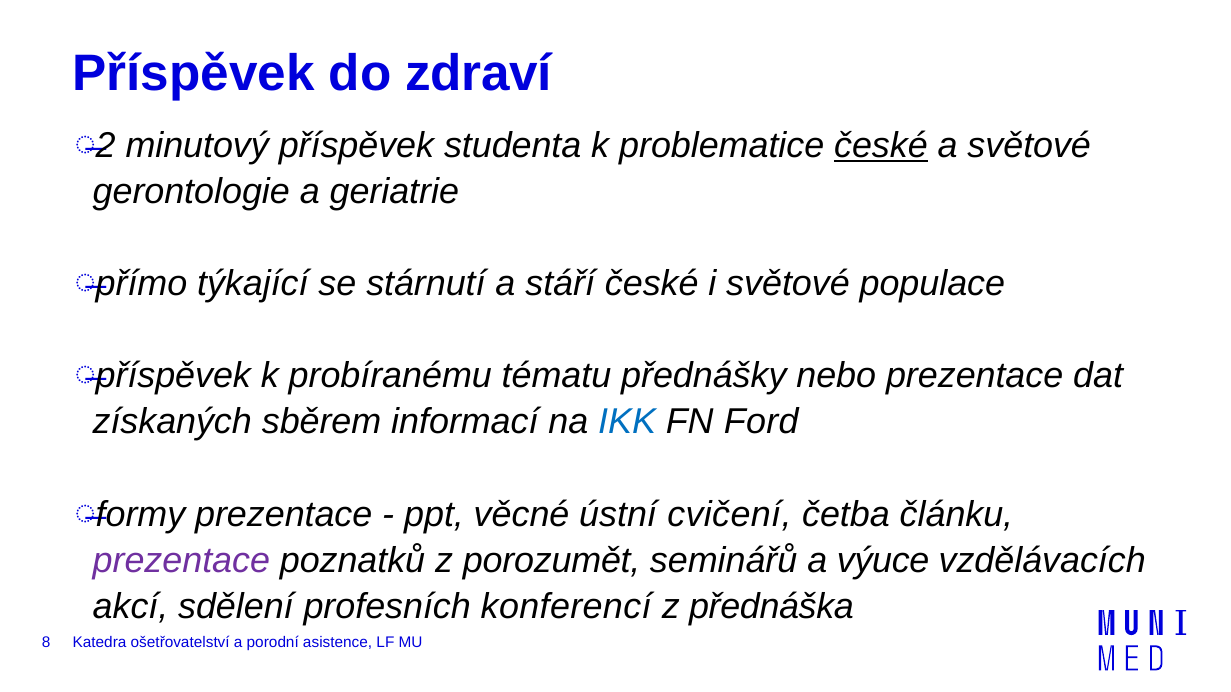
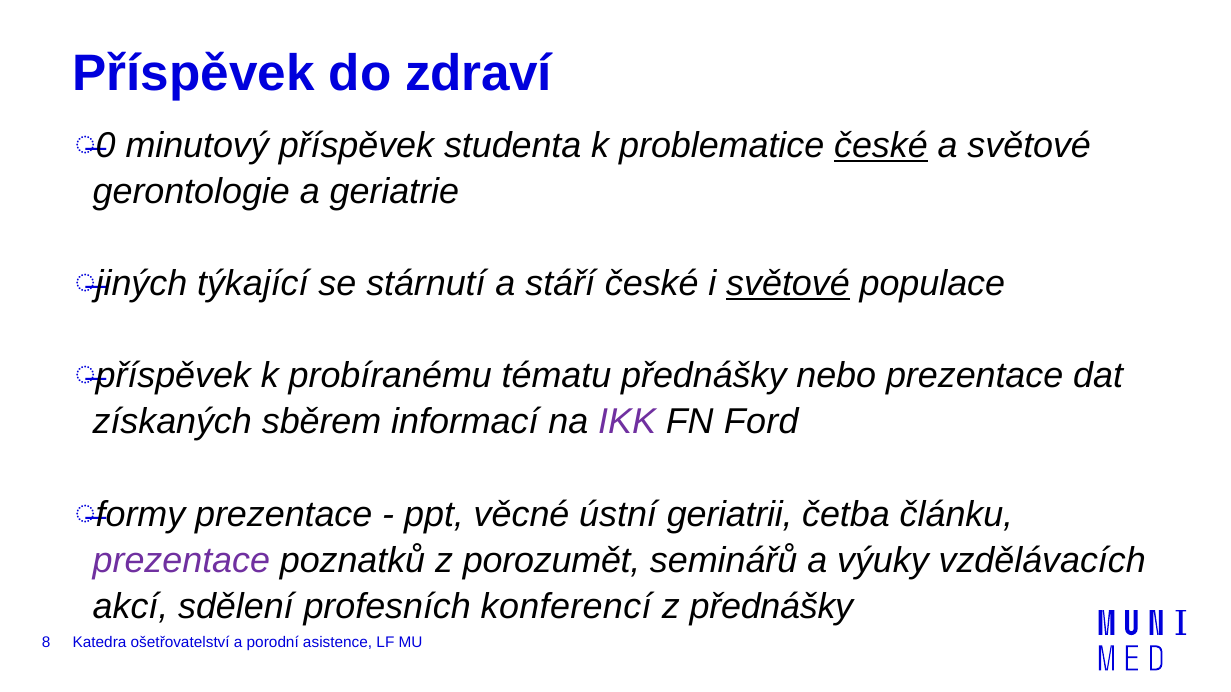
2: 2 -> 0
přímo: přímo -> jiných
světové at (788, 284) underline: none -> present
IKK colour: blue -> purple
cvičení: cvičení -> geriatrii
výuce: výuce -> výuky
z přednáška: přednáška -> přednášky
